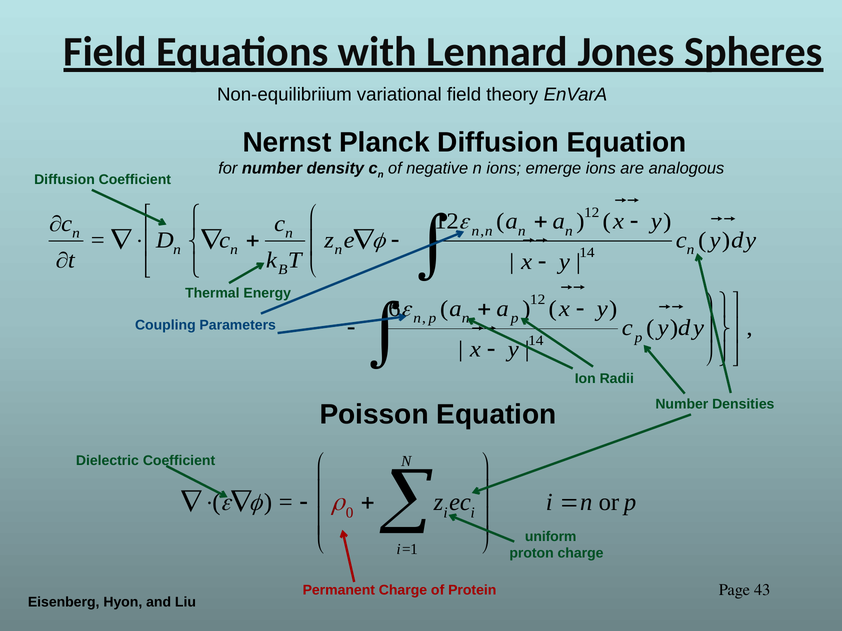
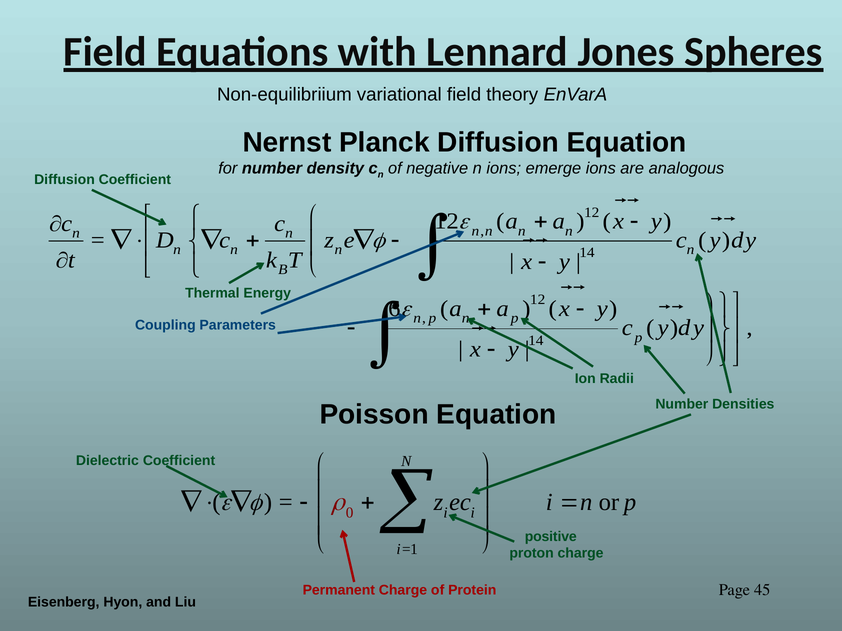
uniform: uniform -> positive
43: 43 -> 45
